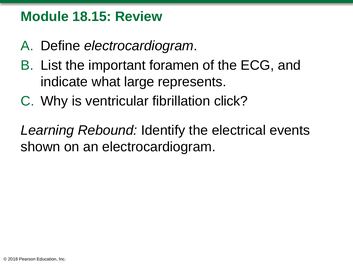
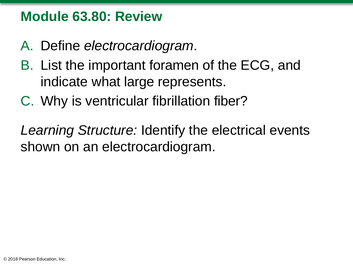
18.15: 18.15 -> 63.80
click: click -> fiber
Rebound: Rebound -> Structure
